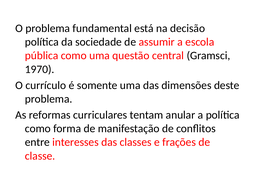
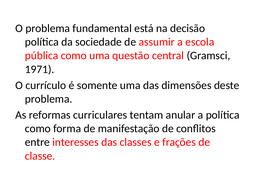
1970: 1970 -> 1971
